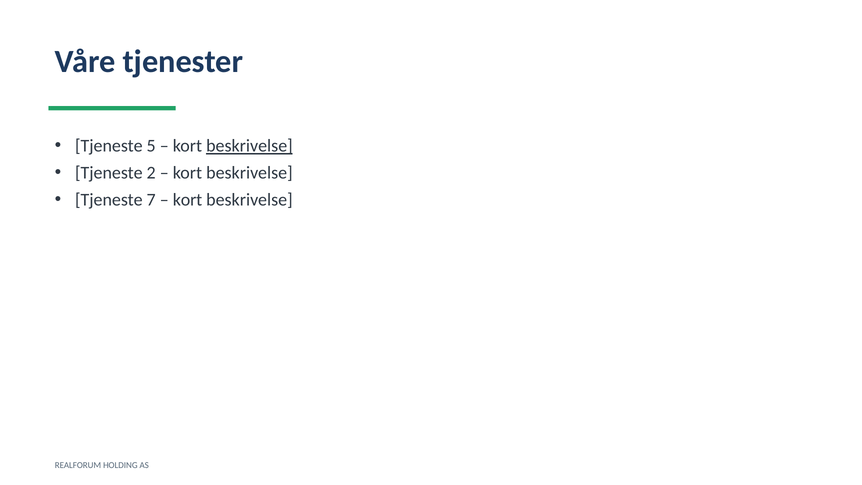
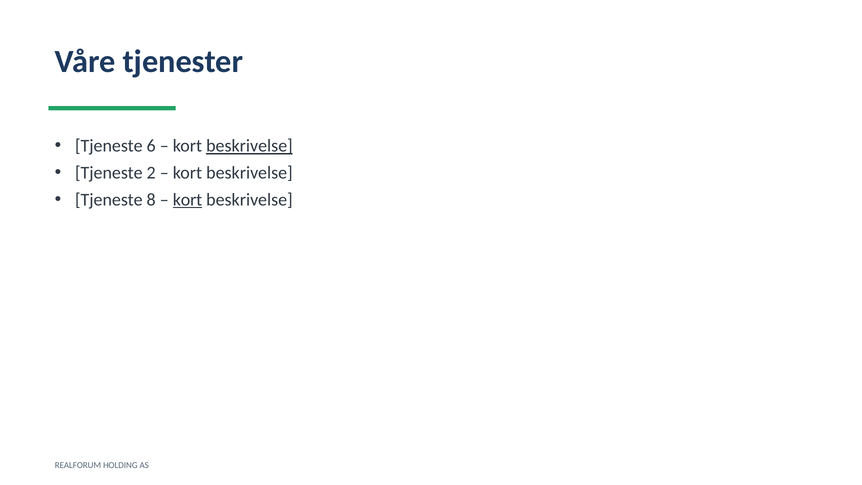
5: 5 -> 6
7: 7 -> 8
kort at (188, 200) underline: none -> present
